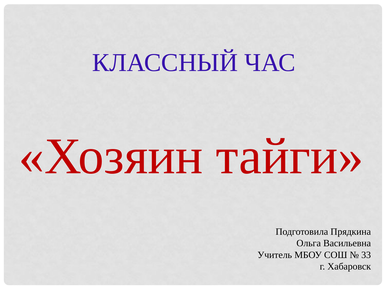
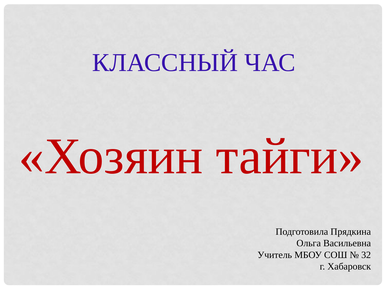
33: 33 -> 32
